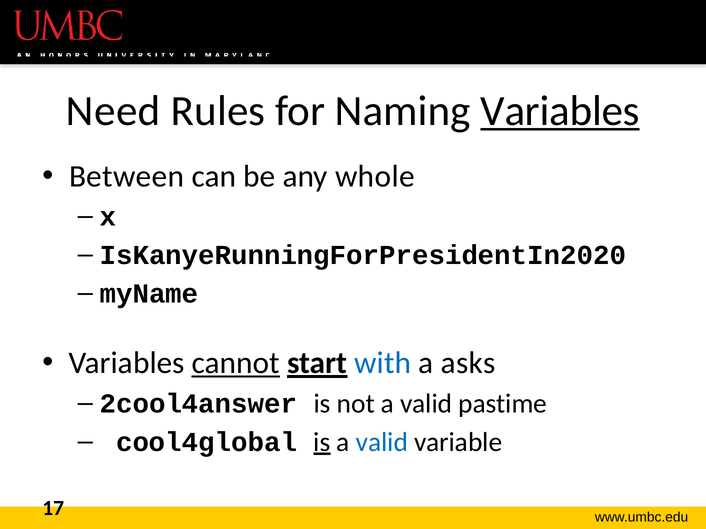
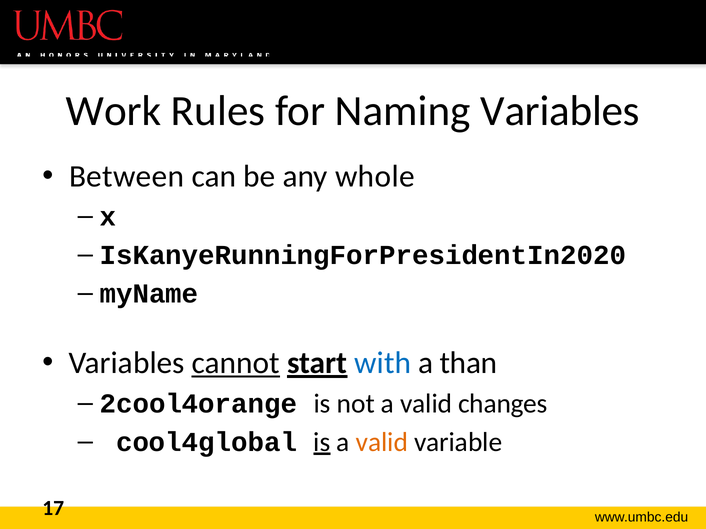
Need: Need -> Work
Variables at (560, 111) underline: present -> none
asks: asks -> than
2cool4answer: 2cool4answer -> 2cool4orange
pastime: pastime -> changes
valid at (382, 442) colour: blue -> orange
